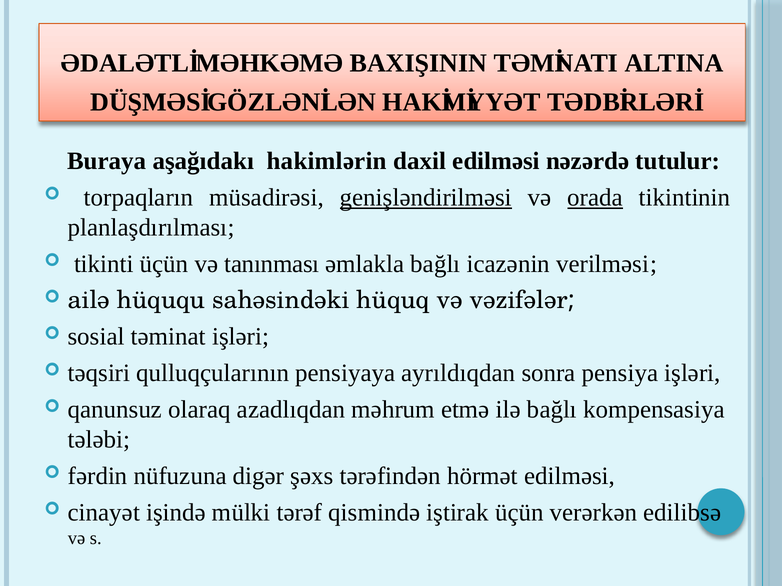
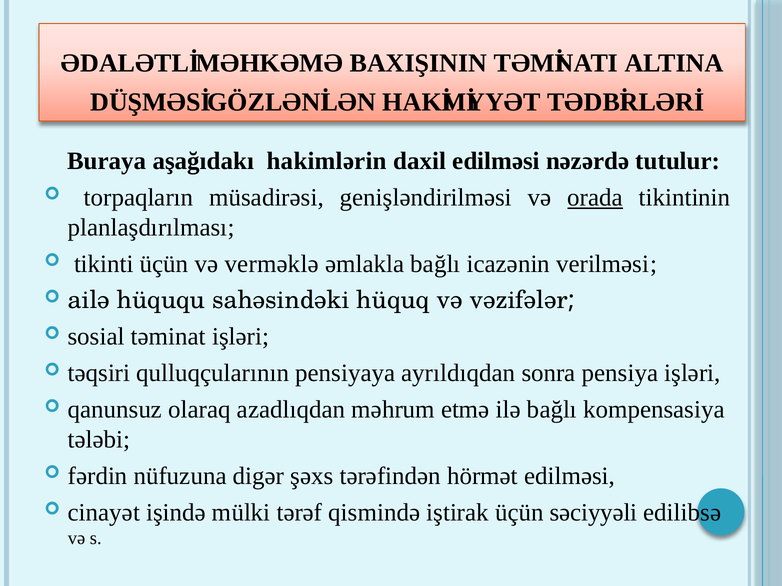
genişləndirilməsi underline: present -> none
tanınması: tanınması -> verməklə
verərkən: verərkən -> səciyyəli
